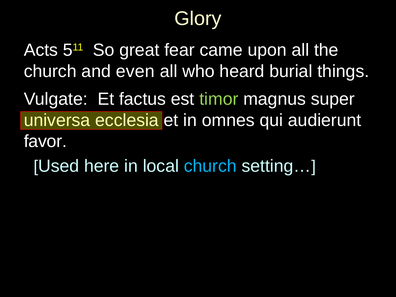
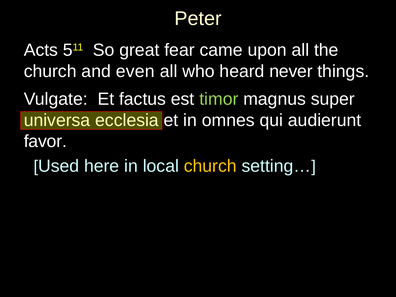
Glory: Glory -> Peter
burial: burial -> never
church at (210, 166) colour: light blue -> yellow
